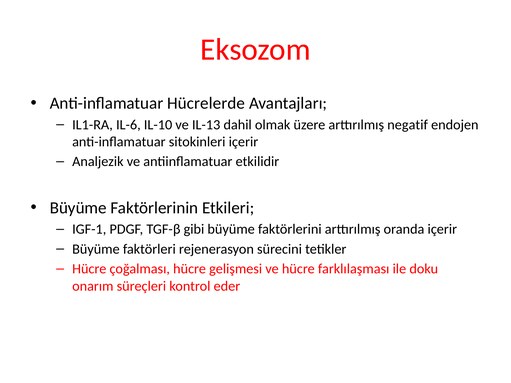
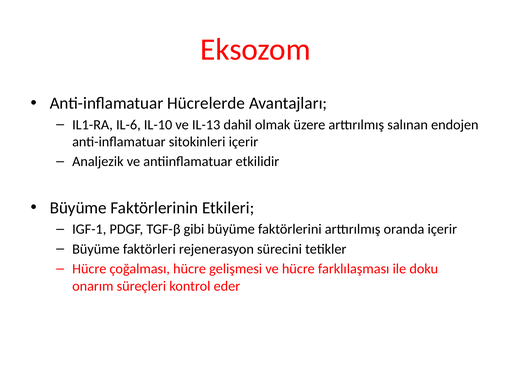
negatif: negatif -> salınan
